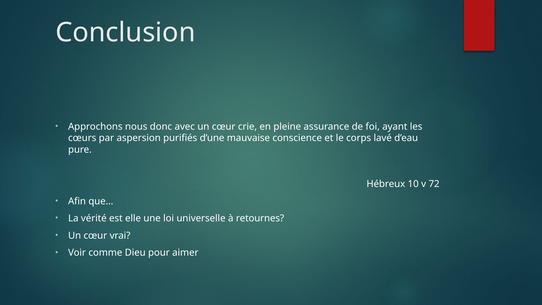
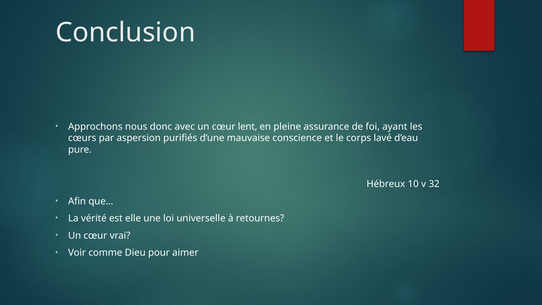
crie: crie -> lent
72: 72 -> 32
